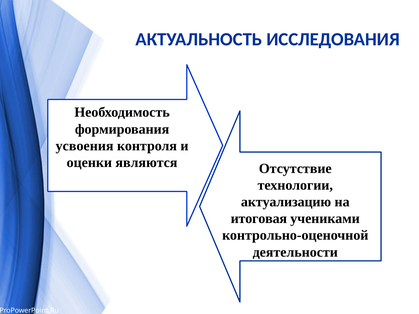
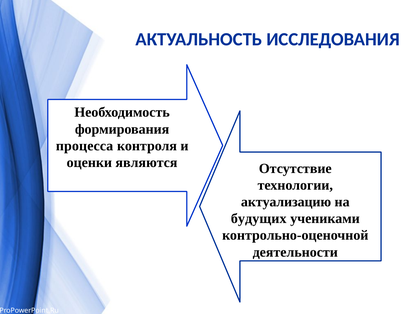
усвоения: усвоения -> процесса
итоговая: итоговая -> будущих
